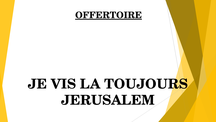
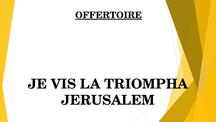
TOUJOURS: TOUJOURS -> TRIOMPHA
